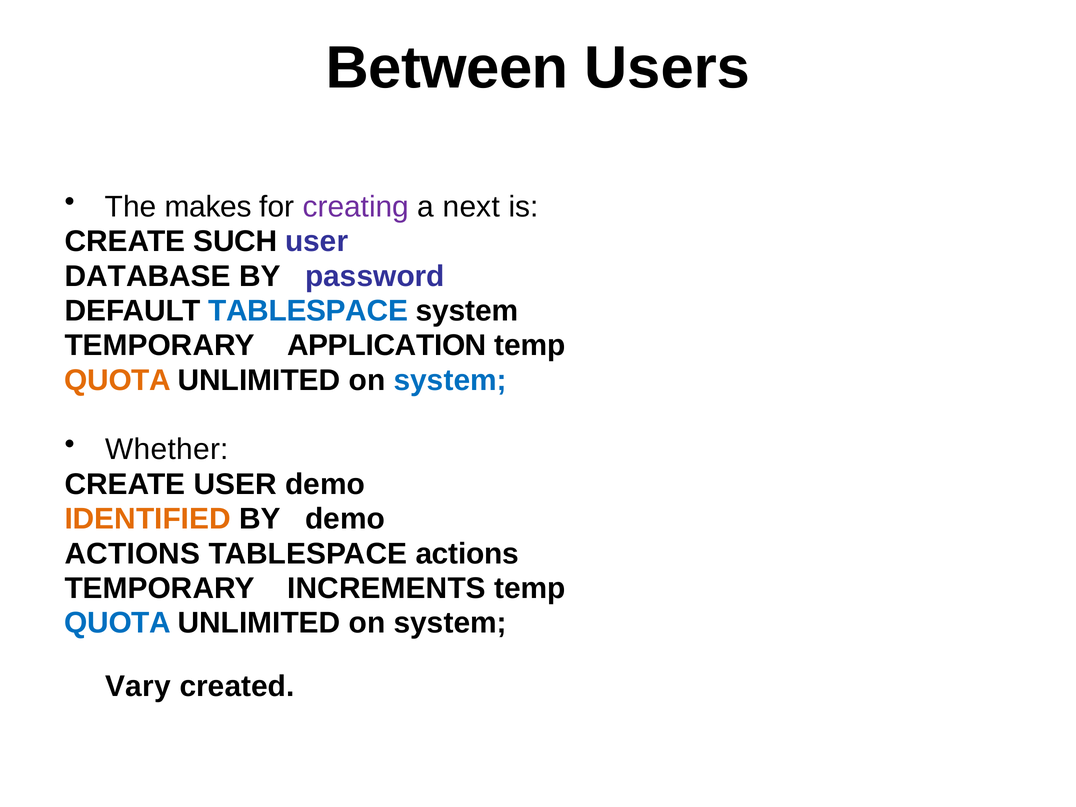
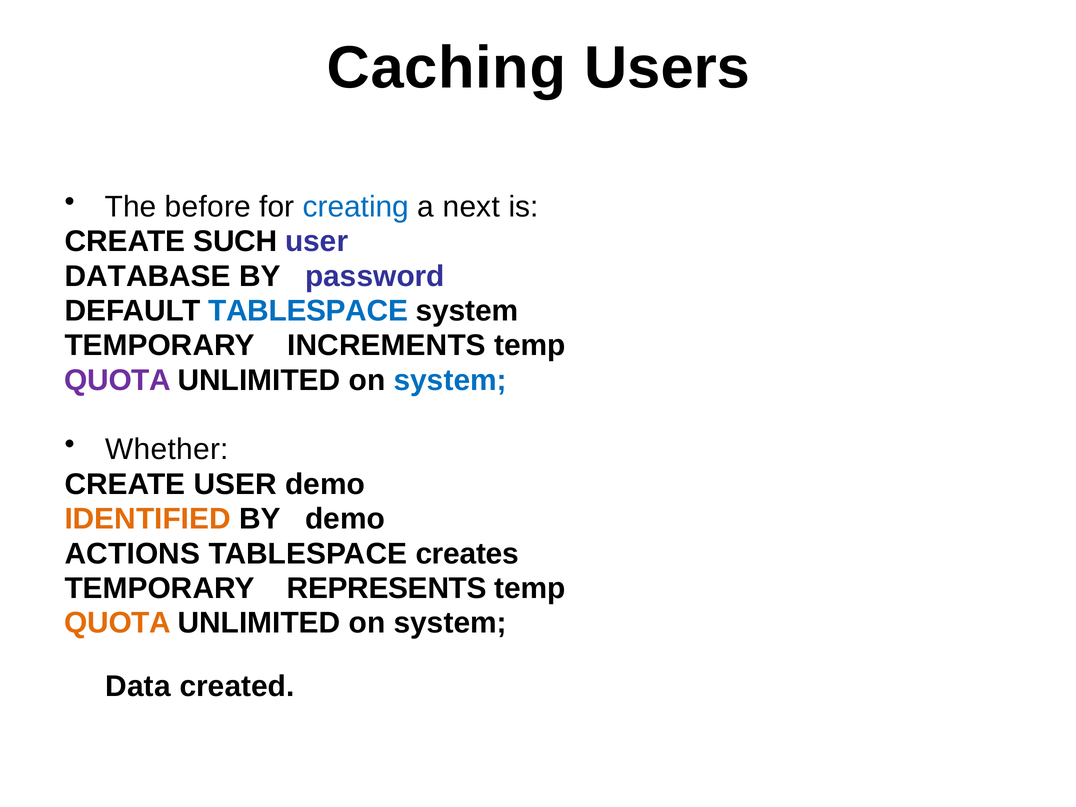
Between: Between -> Caching
makes: makes -> before
creating colour: purple -> blue
APPLICATION: APPLICATION -> INCREMENTS
QUOTA at (118, 380) colour: orange -> purple
TABLESPACE actions: actions -> creates
INCREMENTS: INCREMENTS -> REPRESENTS
QUOTA at (118, 623) colour: blue -> orange
Vary: Vary -> Data
